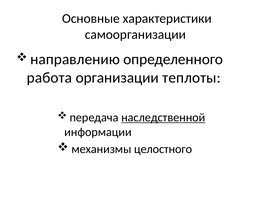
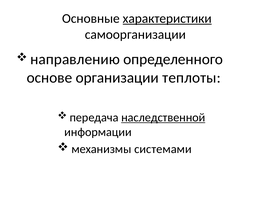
характеристики underline: none -> present
работа: работа -> основе
целостного: целостного -> системами
